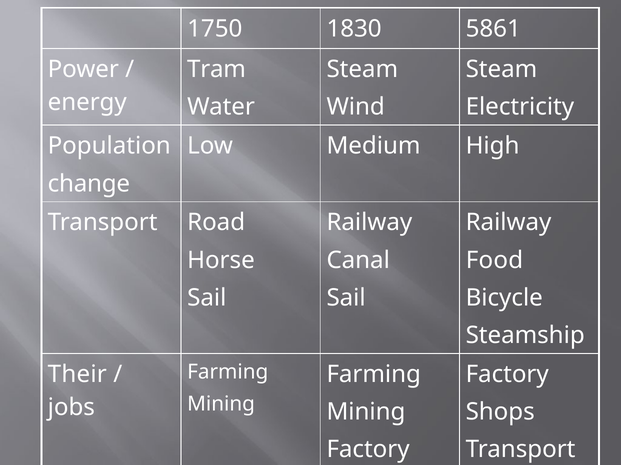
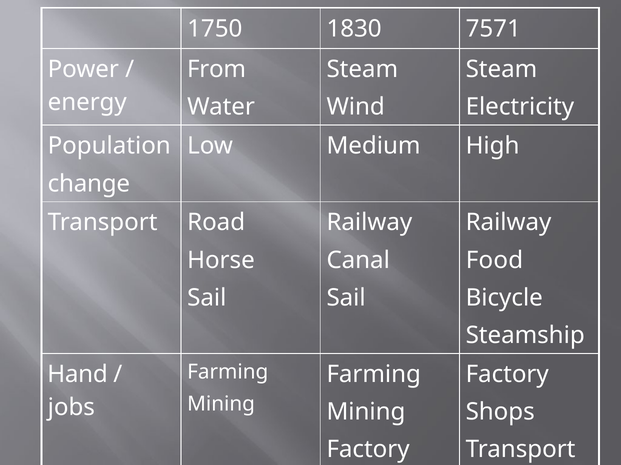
5861: 5861 -> 7571
Tram: Tram -> From
Their: Their -> Hand
